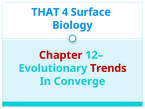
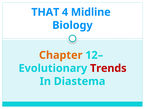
Surface: Surface -> Midline
Chapter colour: red -> orange
Converge: Converge -> Diastema
